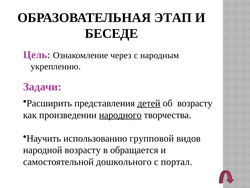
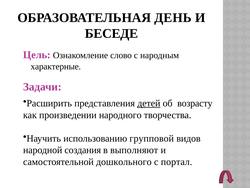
ЭТАП: ЭТАП -> ДЕНЬ
через: через -> слово
укреплению: укреплению -> характерные
народного underline: present -> none
народной возрасту: возрасту -> создания
обращается: обращается -> выполняют
